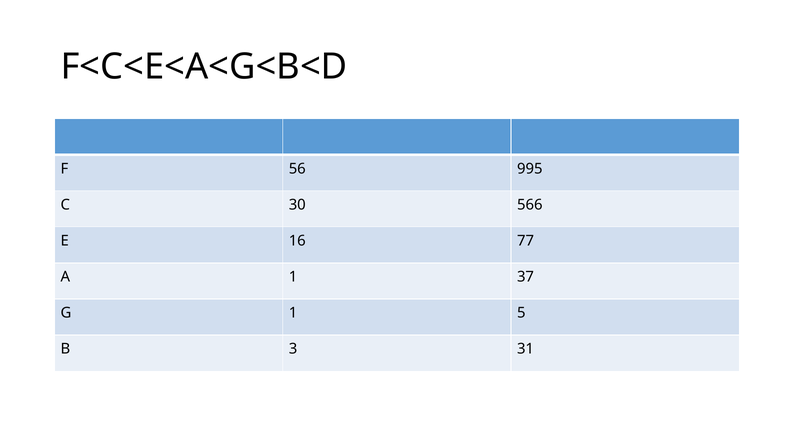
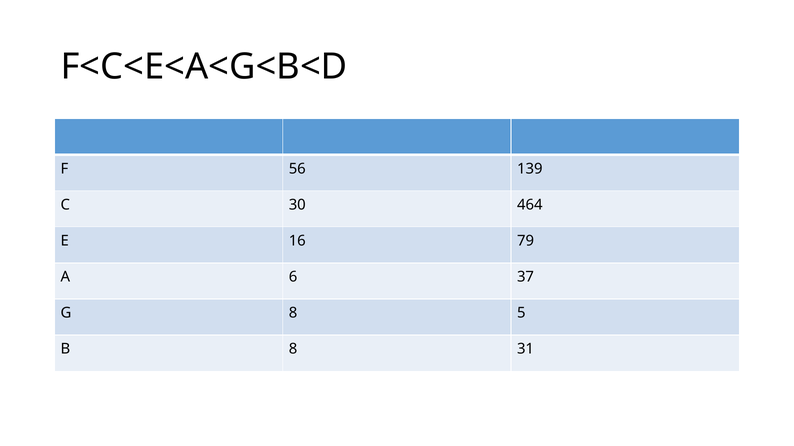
995: 995 -> 139
566: 566 -> 464
77: 77 -> 79
A 1: 1 -> 6
G 1: 1 -> 8
B 3: 3 -> 8
